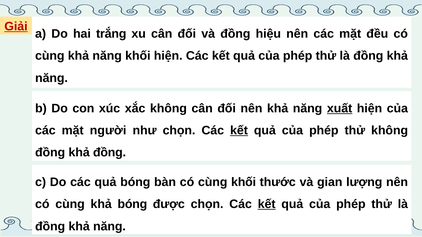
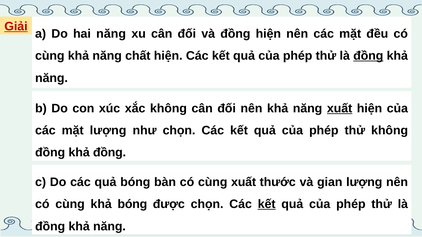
hai trắng: trắng -> năng
đồng hiệu: hiệu -> hiện
năng khối: khối -> chất
đồng at (368, 56) underline: none -> present
mặt người: người -> lượng
kết at (239, 131) underline: present -> none
cùng khối: khối -> xuất
